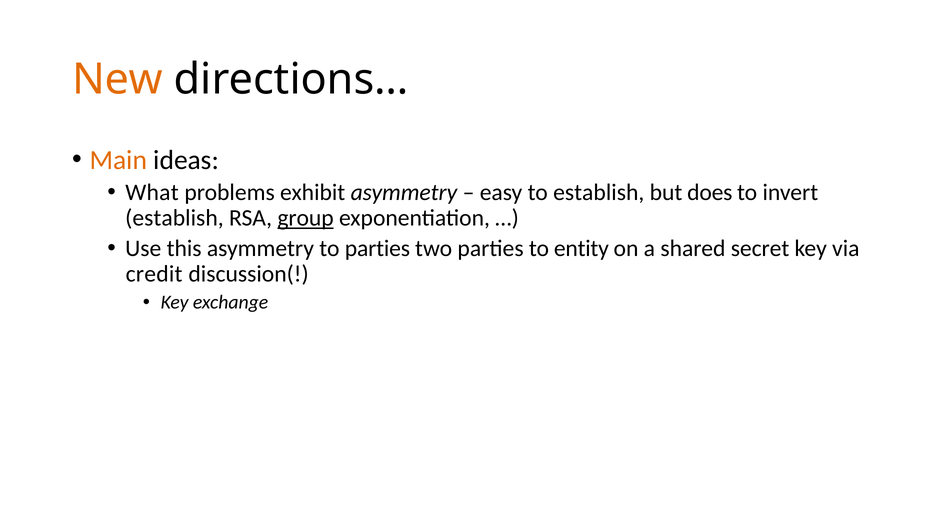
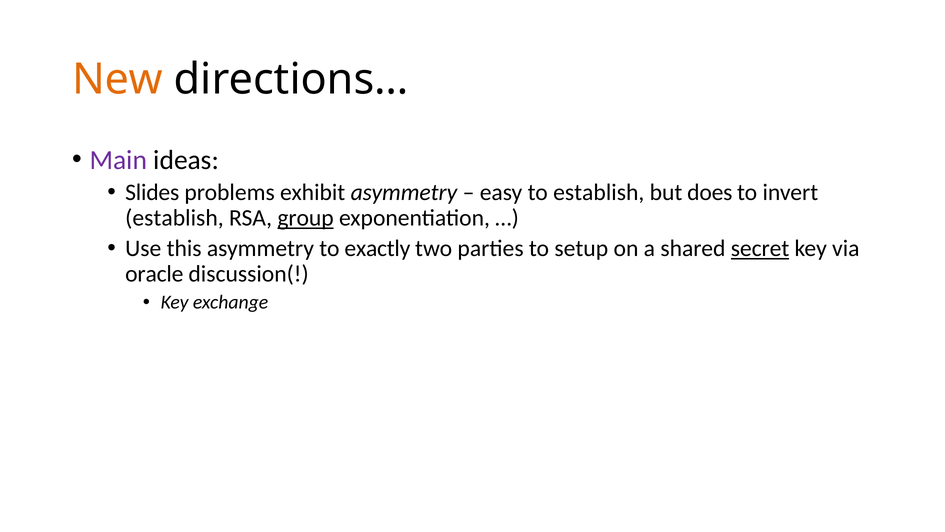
Main colour: orange -> purple
What: What -> Slides
to parties: parties -> exactly
entity: entity -> setup
secret underline: none -> present
credit: credit -> oracle
